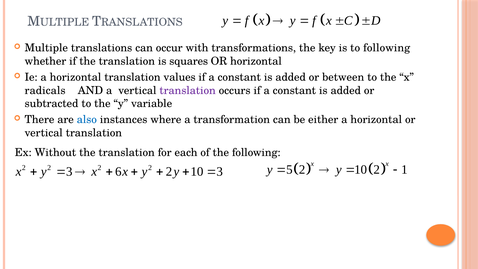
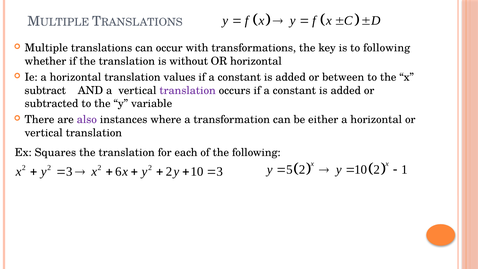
squares: squares -> without
radicals: radicals -> subtract
also colour: blue -> purple
Without: Without -> Squares
